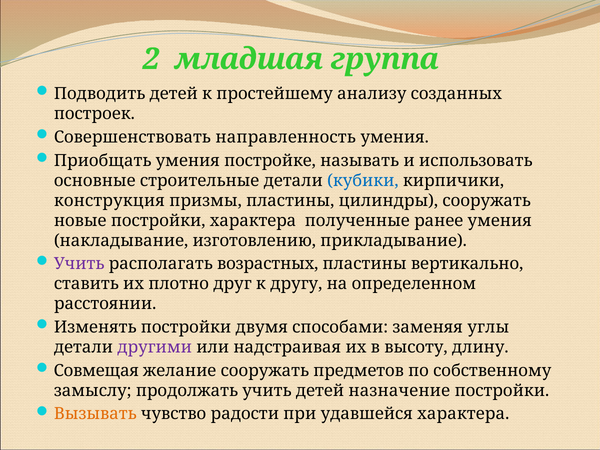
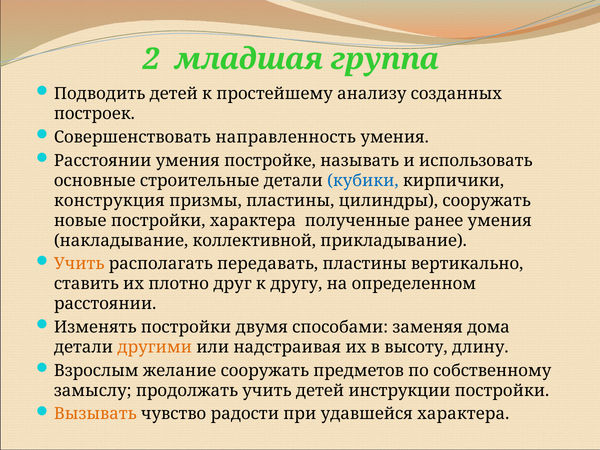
Приобщать at (103, 161): Приобщать -> Расстоянии
изготовлению: изготовлению -> коллективной
Учить at (79, 264) colour: purple -> orange
возрастных: возрастных -> передавать
углы: углы -> дома
другими colour: purple -> orange
Совмещая: Совмещая -> Взрослым
назначение: назначение -> инструкции
